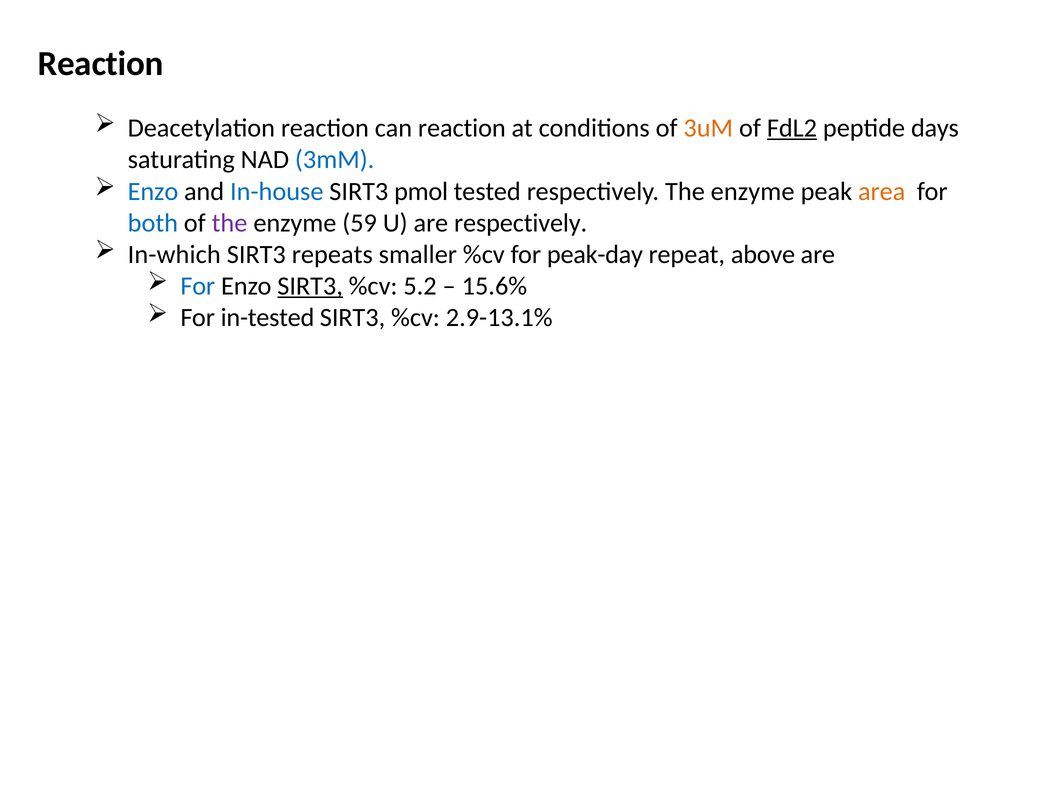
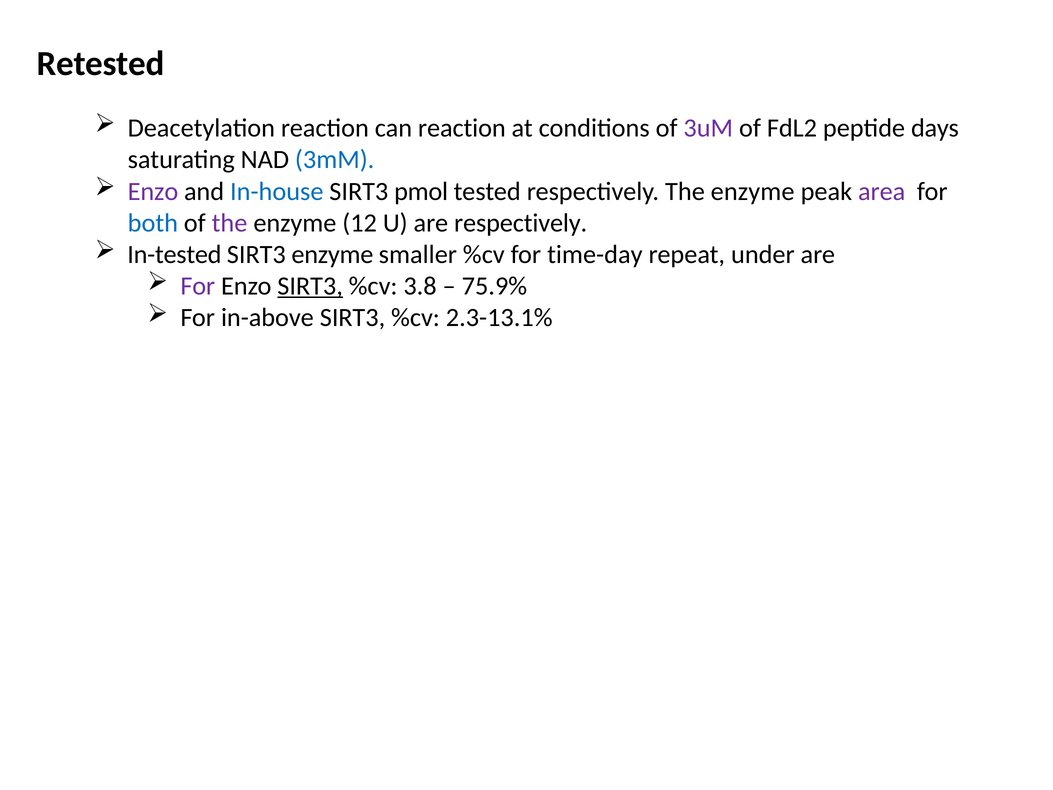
Reaction at (101, 64): Reaction -> Retested
3uM colour: orange -> purple
FdL2 underline: present -> none
Enzo at (153, 191) colour: blue -> purple
area colour: orange -> purple
59: 59 -> 12
In-which: In-which -> In-tested
SIRT3 repeats: repeats -> enzyme
peak-day: peak-day -> time-day
above: above -> under
For at (198, 286) colour: blue -> purple
5.2: 5.2 -> 3.8
15.6%: 15.6% -> 75.9%
in-tested: in-tested -> in-above
2.9-13.1%: 2.9-13.1% -> 2.3-13.1%
